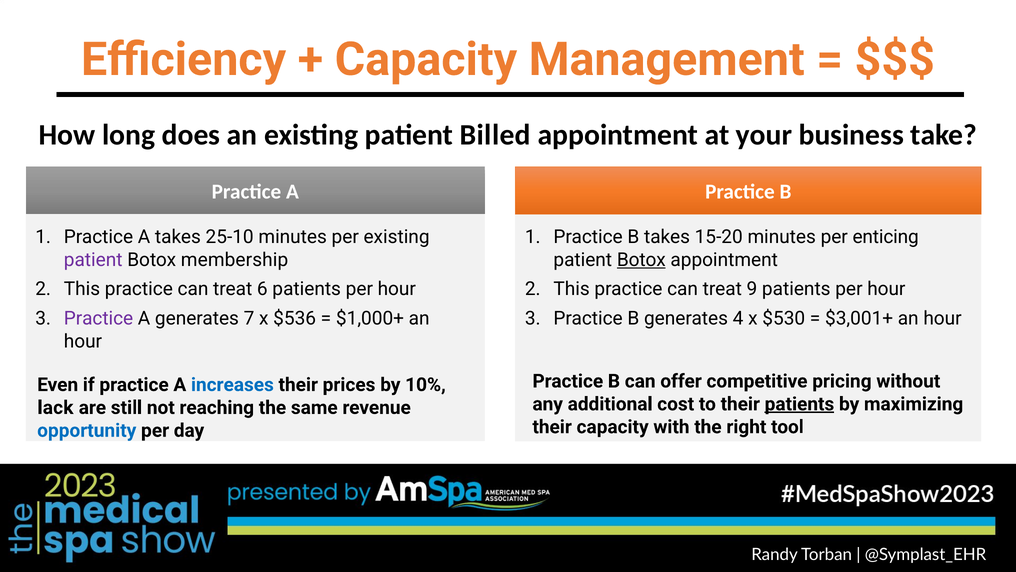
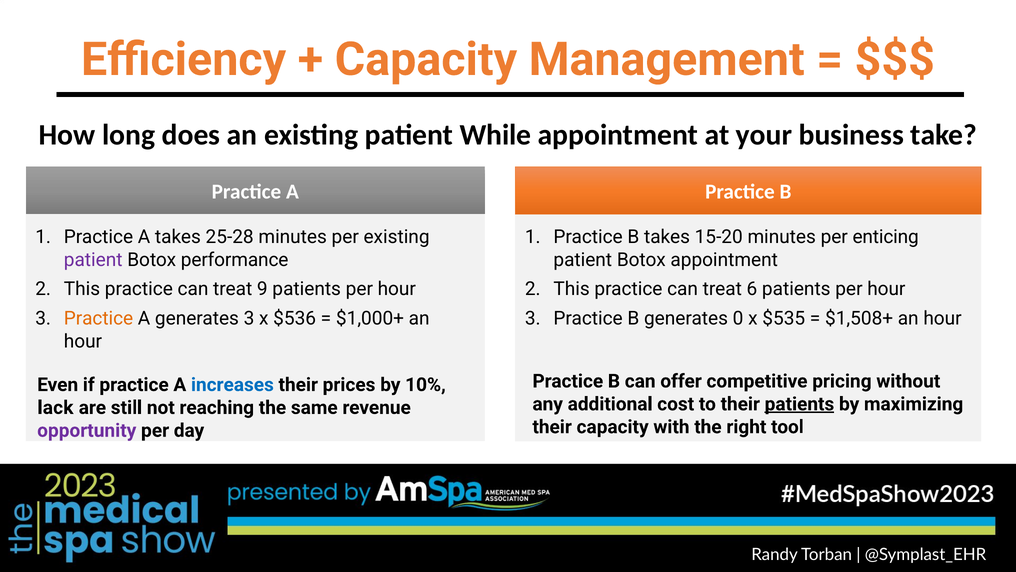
Billed: Billed -> While
25-10: 25-10 -> 25-28
membership: membership -> performance
Botox at (641, 260) underline: present -> none
6: 6 -> 9
9: 9 -> 6
Practice at (99, 318) colour: purple -> orange
generates 7: 7 -> 3
4: 4 -> 0
$530: $530 -> $535
$3,001+: $3,001+ -> $1,508+
opportunity colour: blue -> purple
